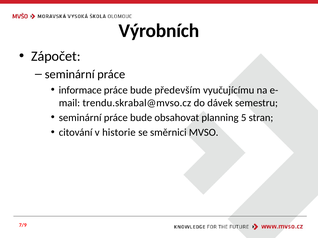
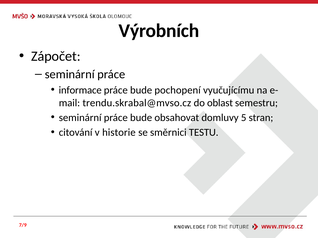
především: především -> pochopení
dávek: dávek -> oblast
planning: planning -> domluvy
MVSO: MVSO -> TESTU
